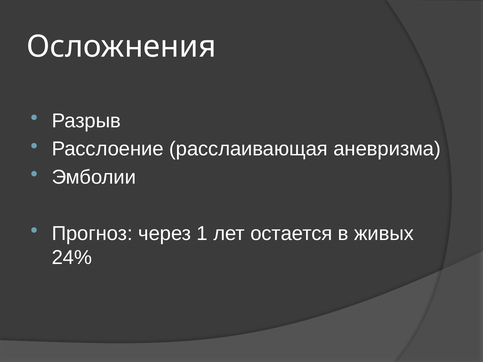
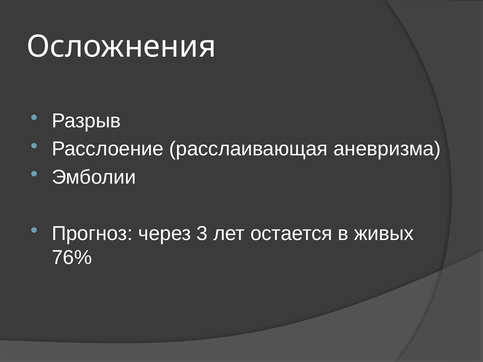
1: 1 -> 3
24%: 24% -> 76%
